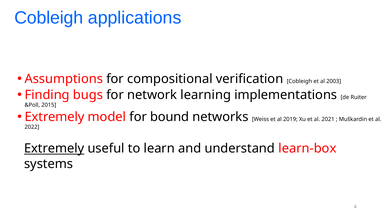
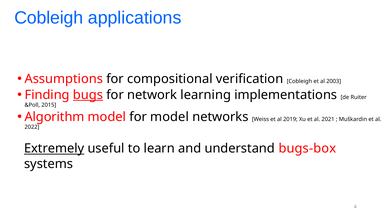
bugs underline: none -> present
Extremely at (55, 117): Extremely -> Algorithm
for bound: bound -> model
learn-box: learn-box -> bugs-box
